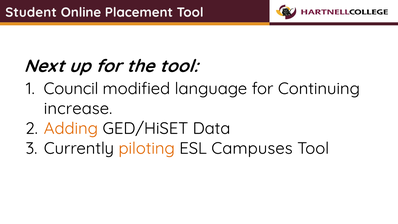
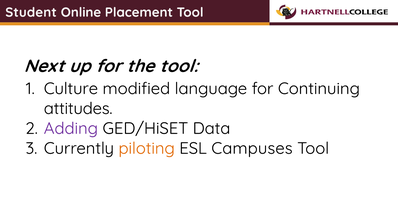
Council: Council -> Culture
increase: increase -> attitudes
Adding colour: orange -> purple
